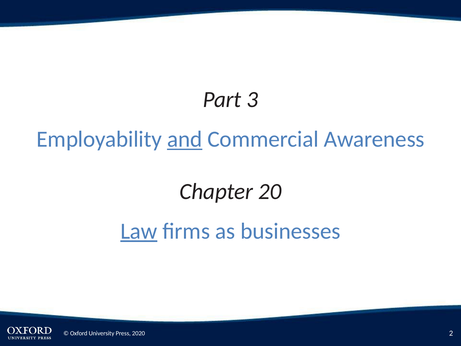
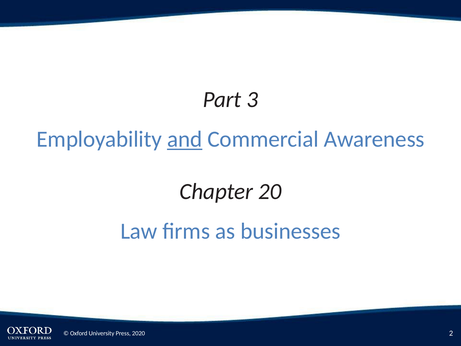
Law underline: present -> none
